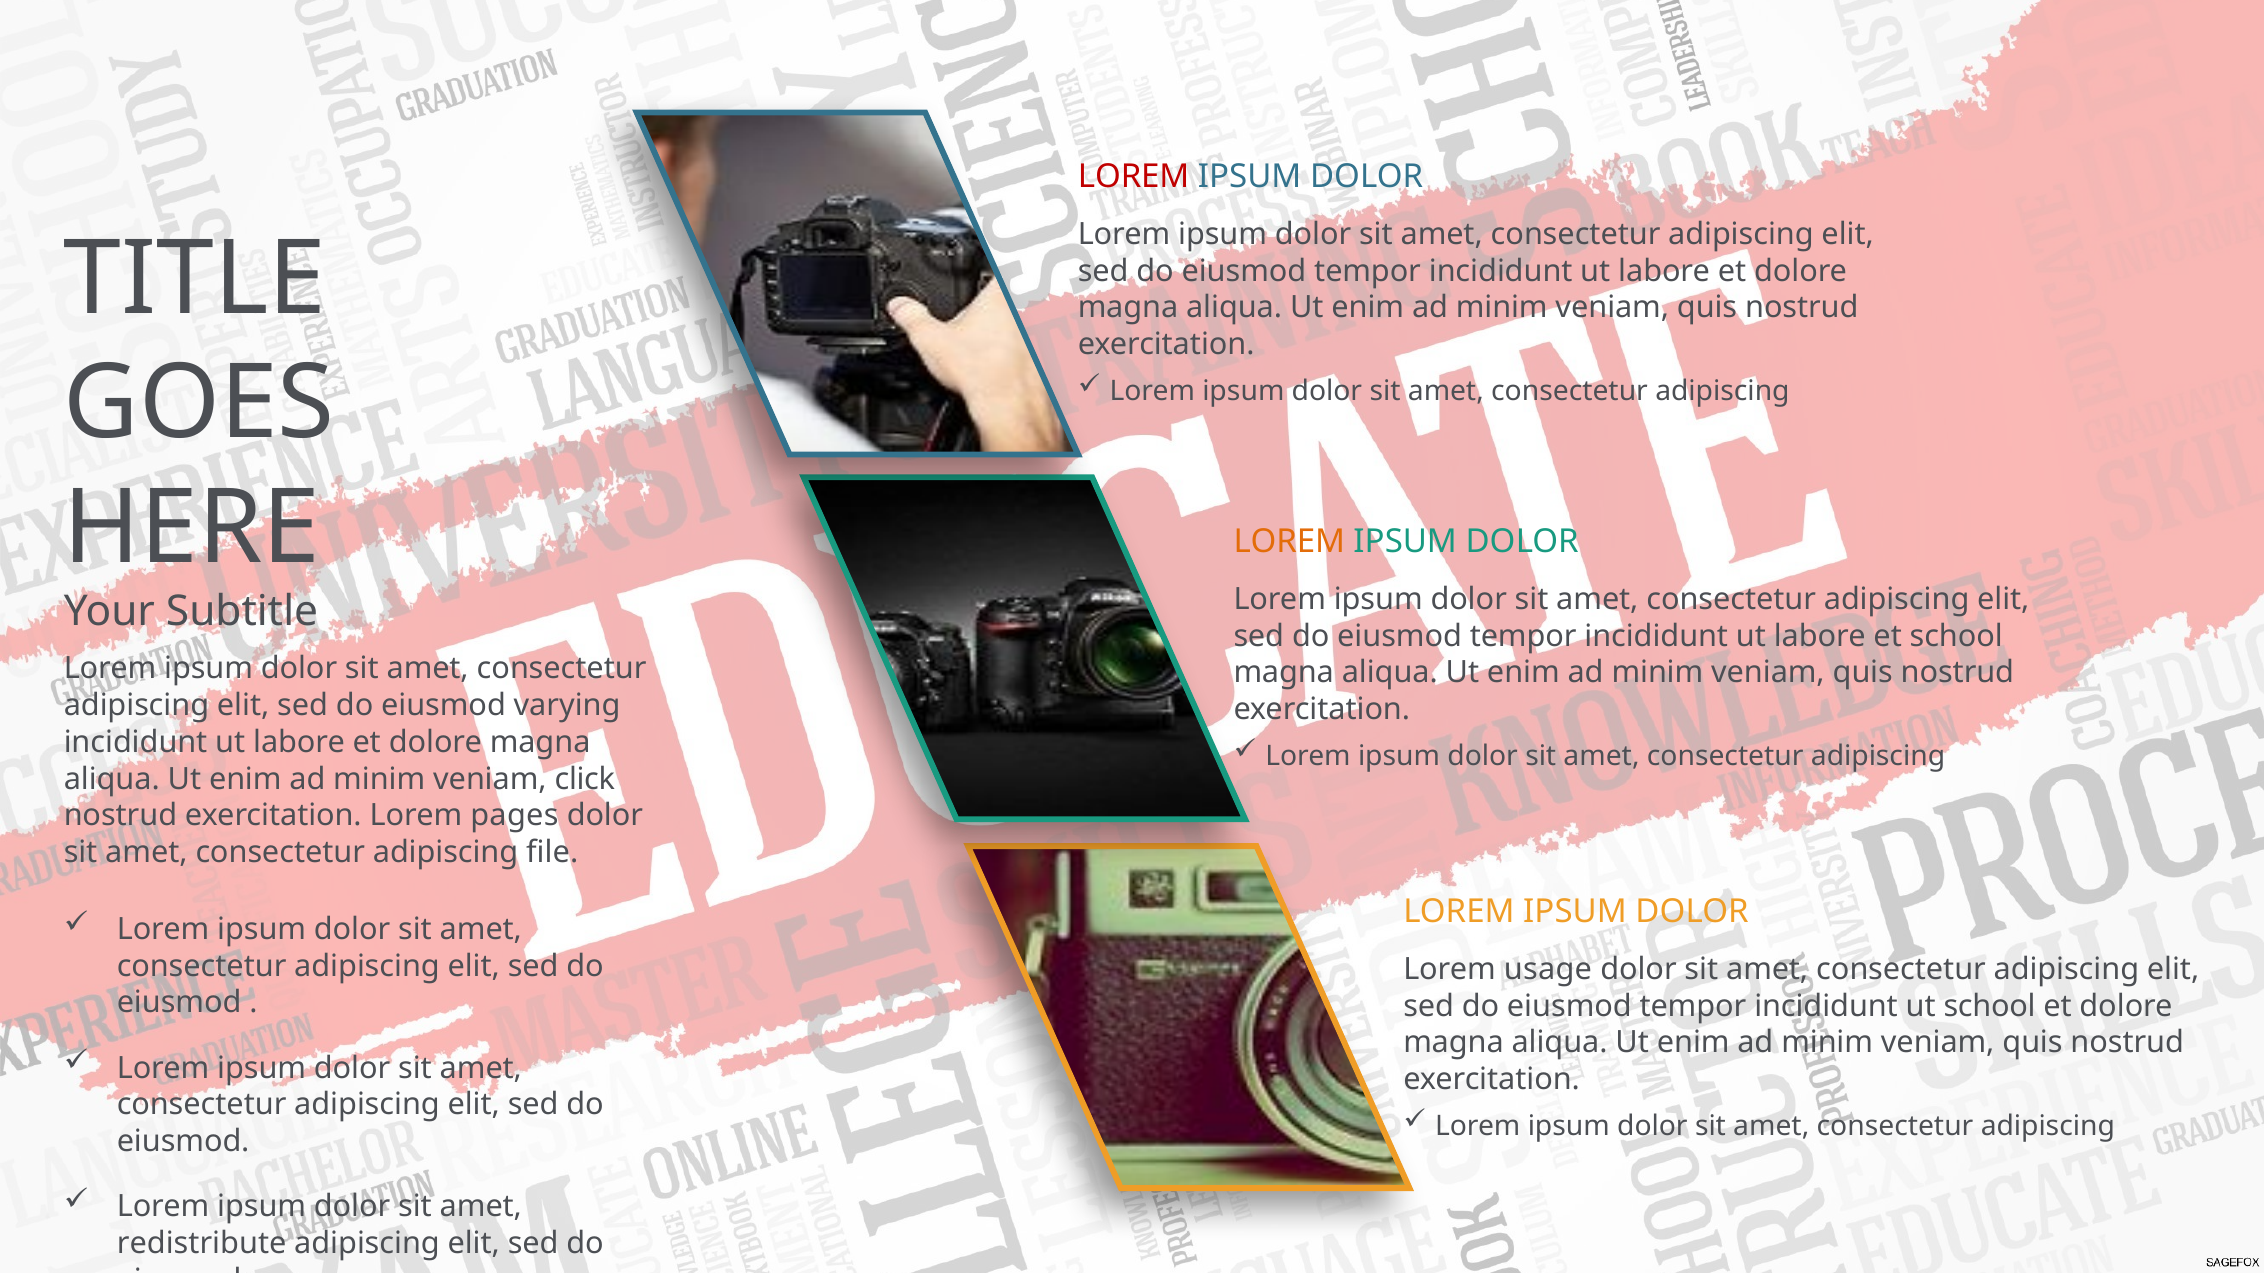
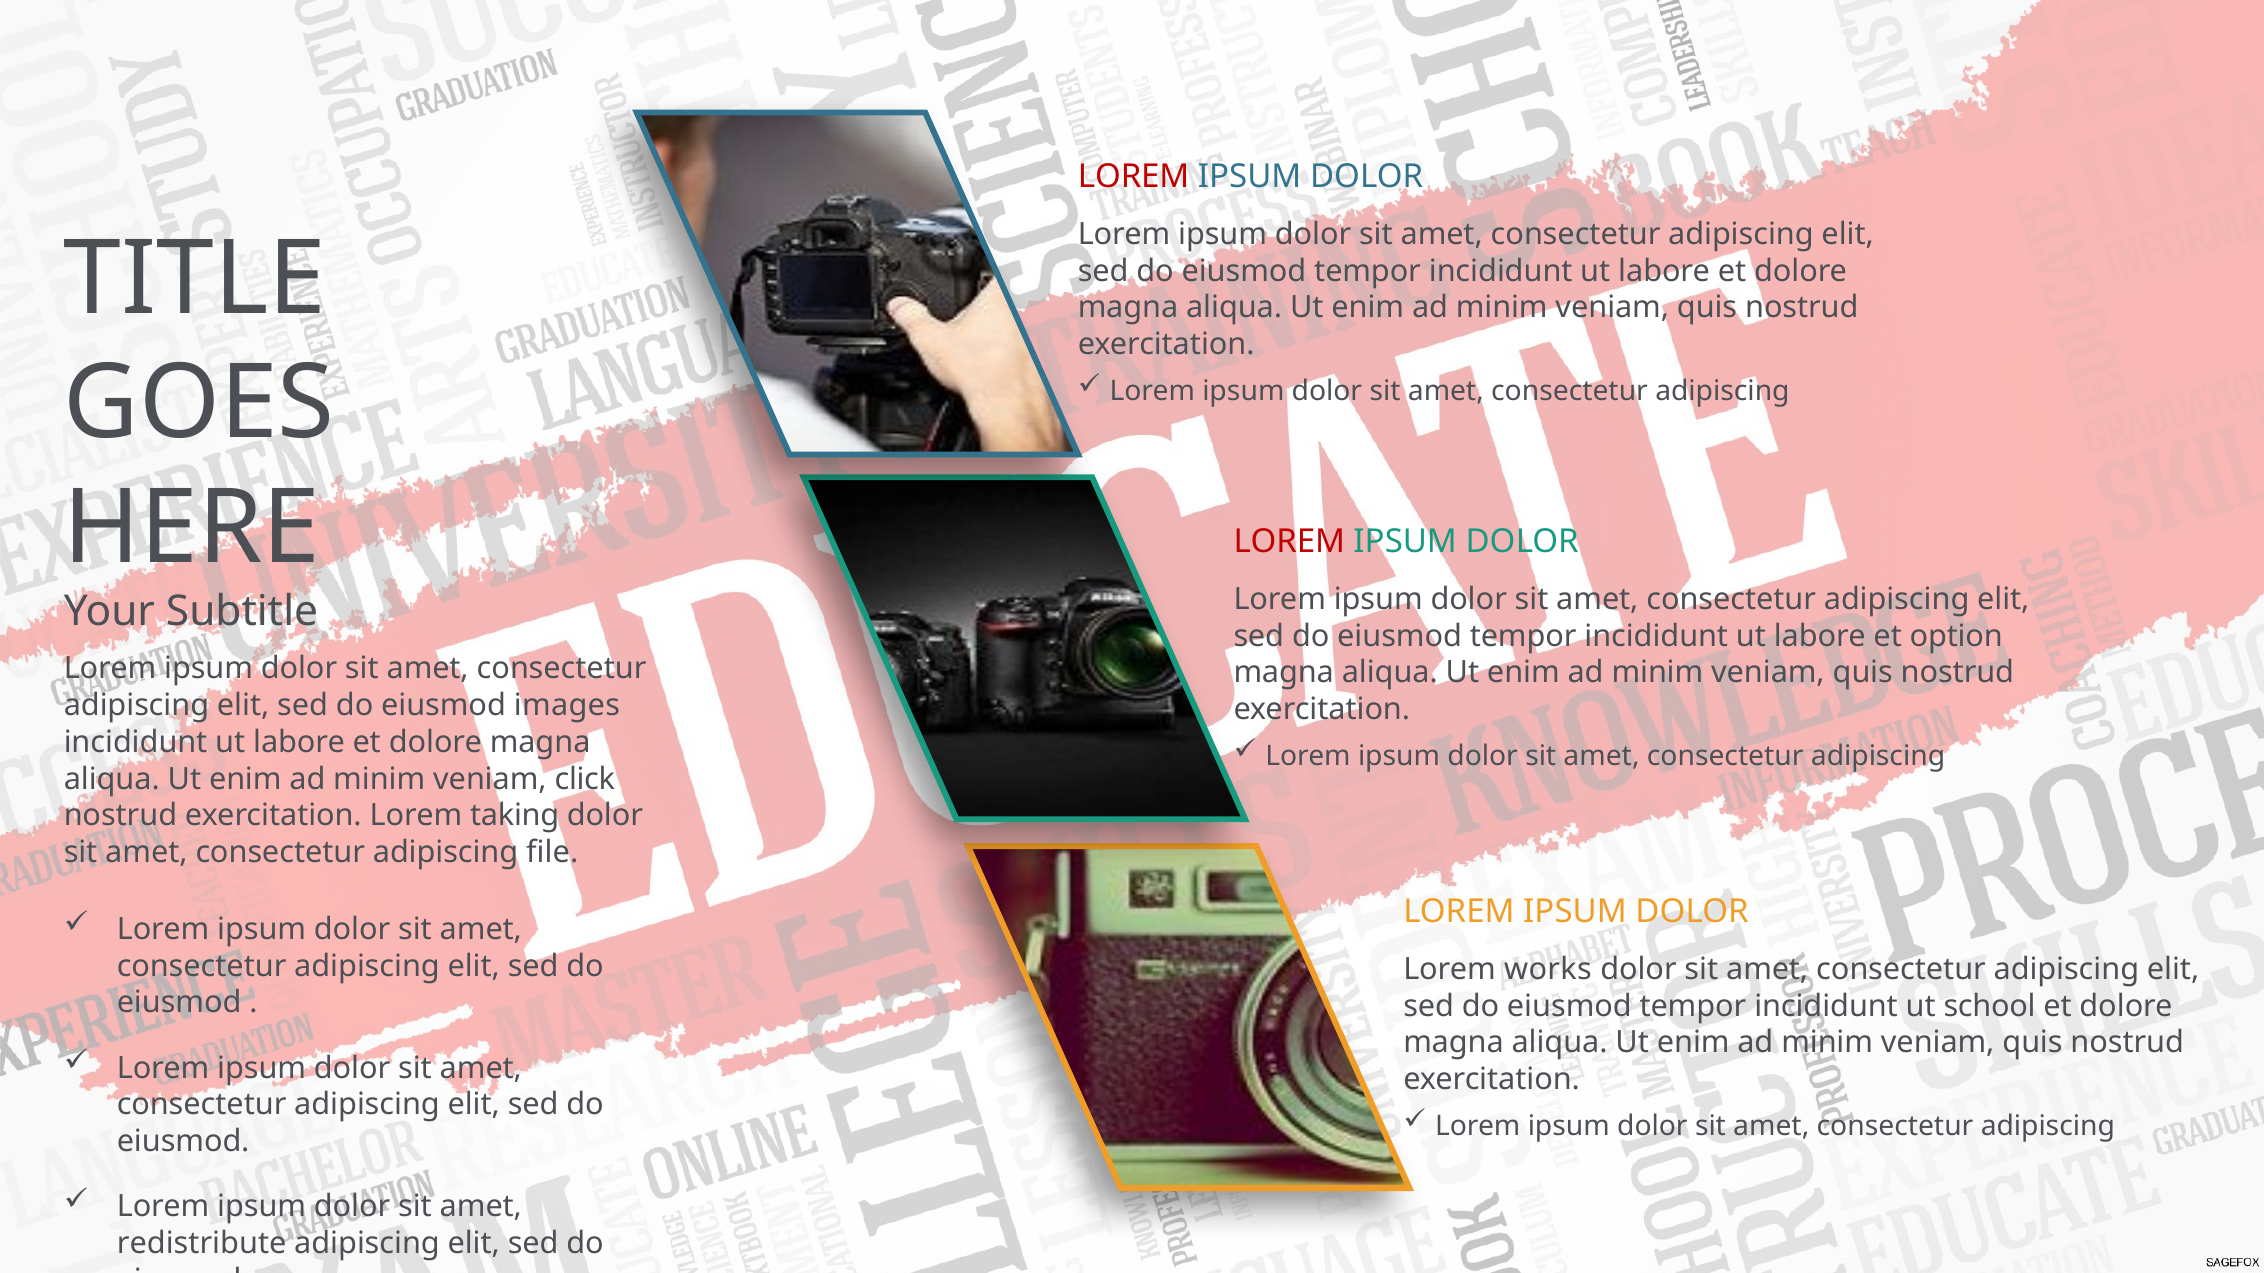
LOREM at (1289, 541) colour: orange -> red
et school: school -> option
varying: varying -> images
pages: pages -> taking
usage: usage -> works
